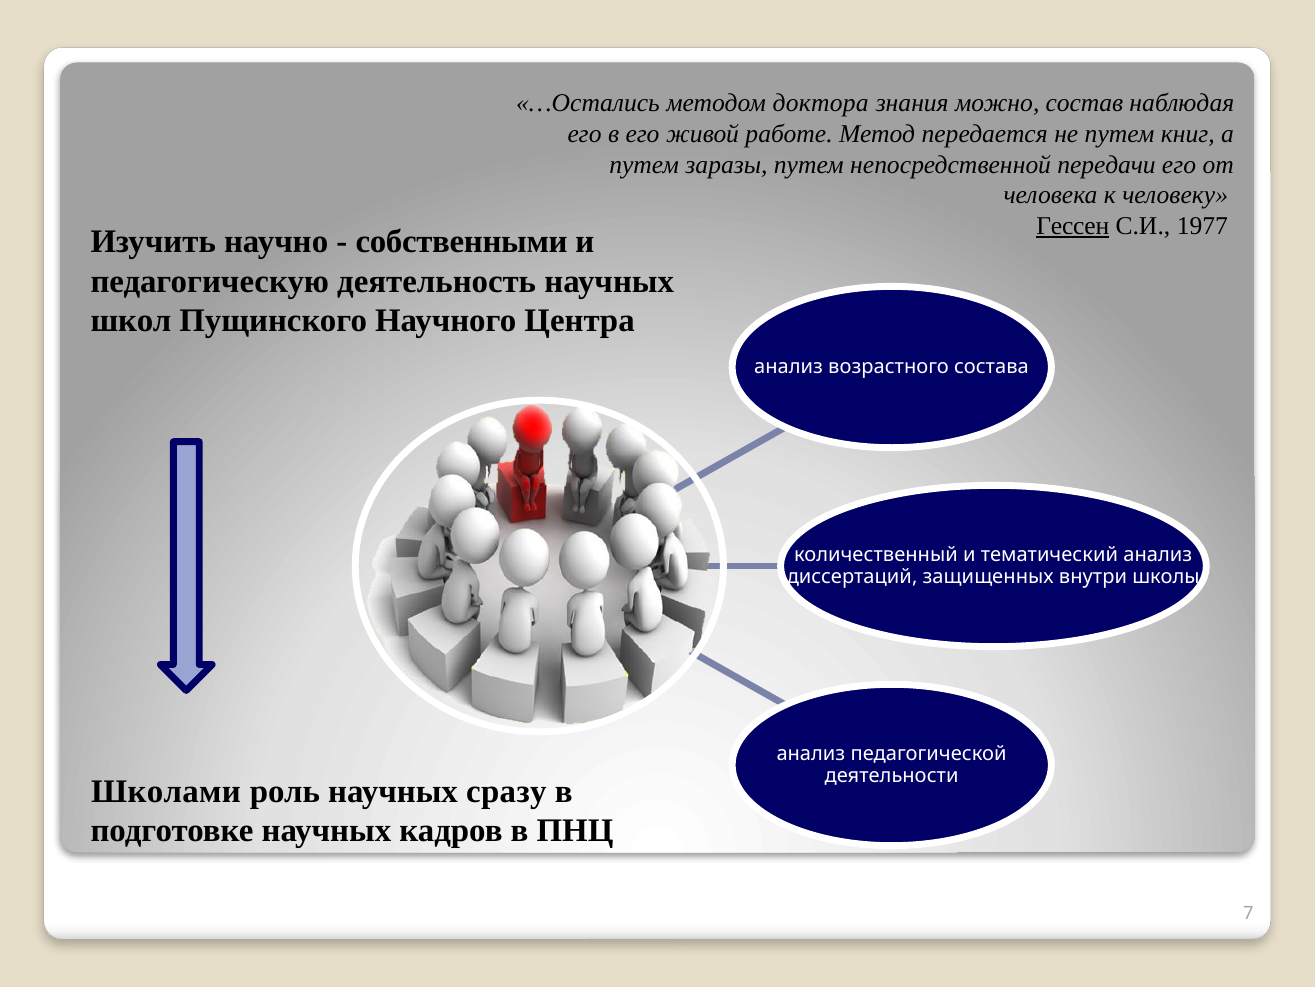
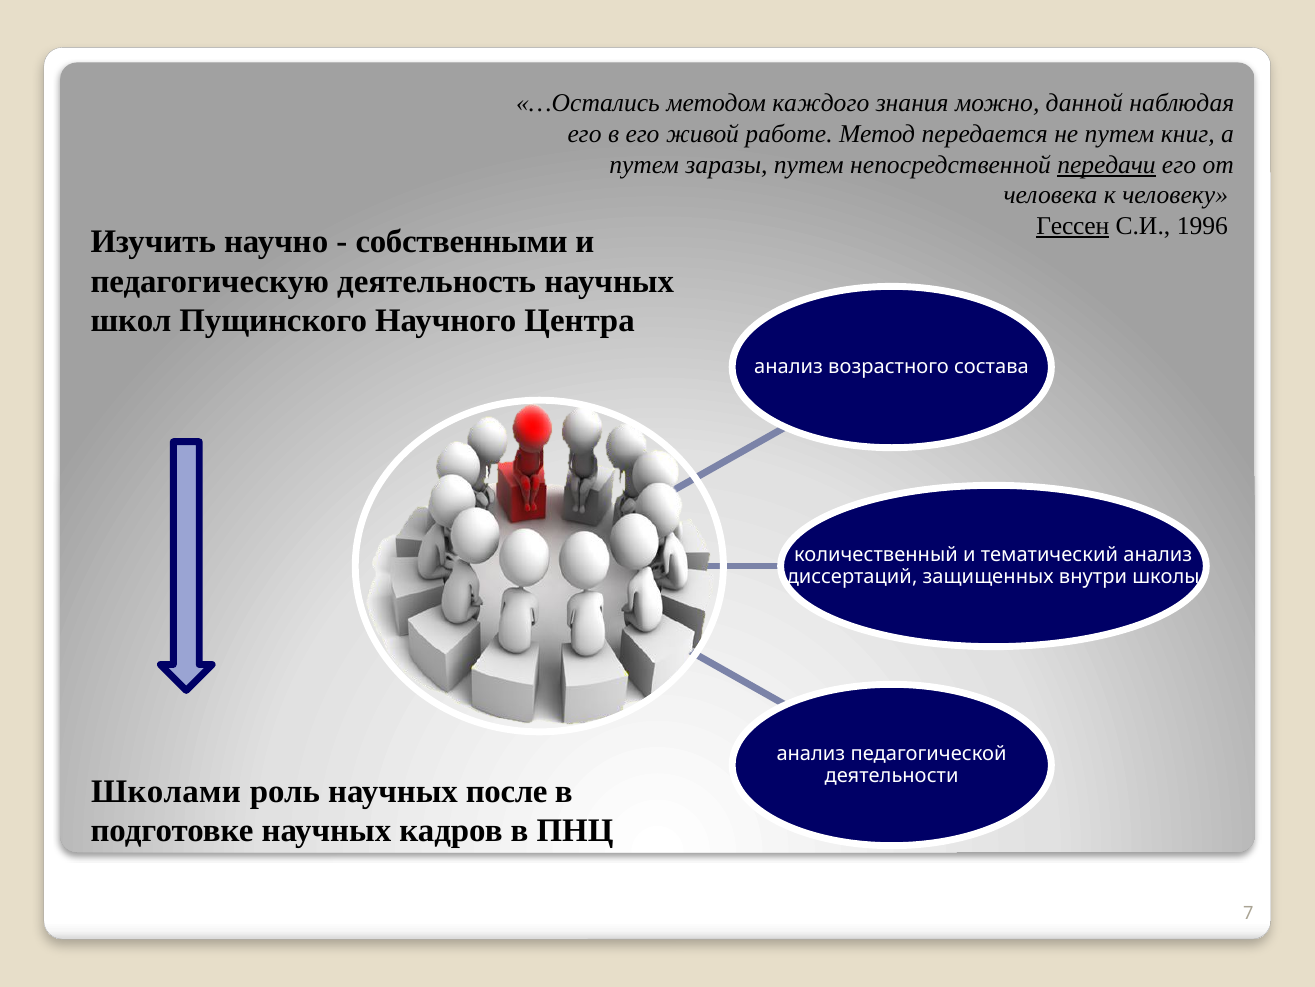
доктора: доктора -> каждого
состав: состав -> данной
передачи underline: none -> present
1977: 1977 -> 1996
сразу: сразу -> после
